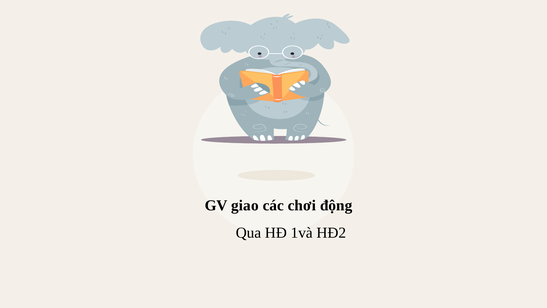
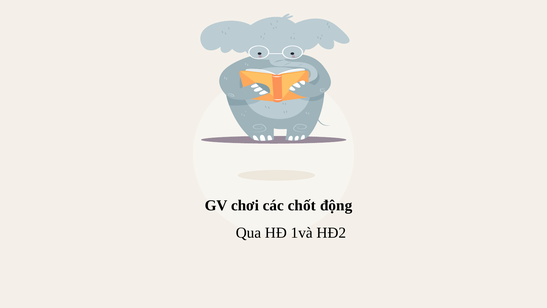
giao: giao -> chơi
chơi: chơi -> chốt
